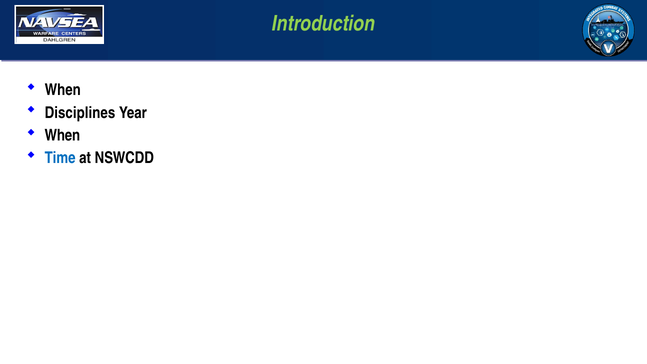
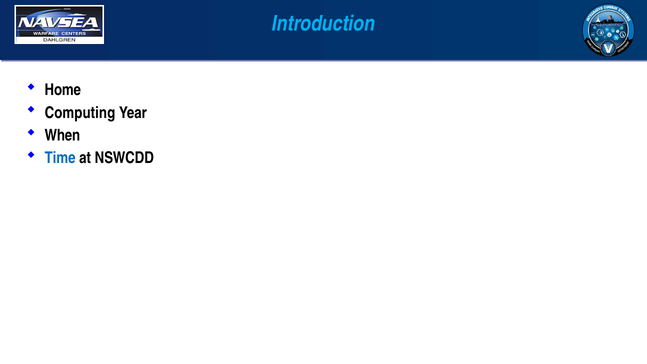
Introduction colour: light green -> light blue
When at (63, 90): When -> Home
Disciplines: Disciplines -> Computing
